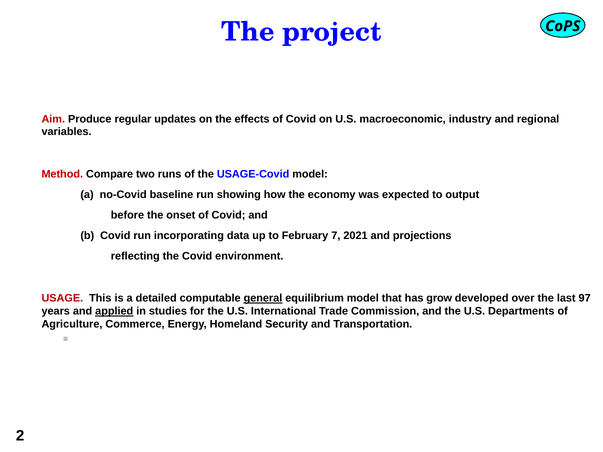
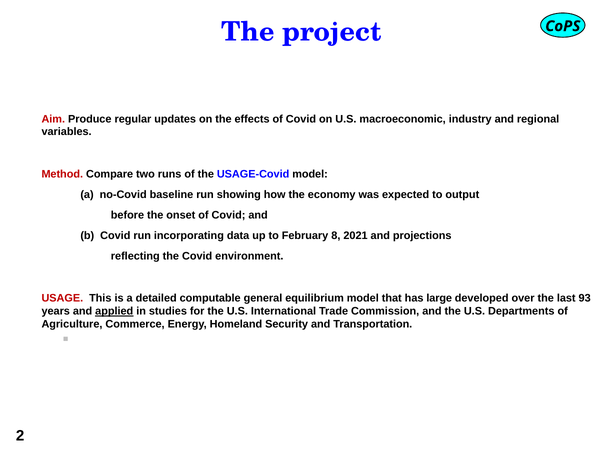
7: 7 -> 8
general underline: present -> none
grow: grow -> large
97: 97 -> 93
